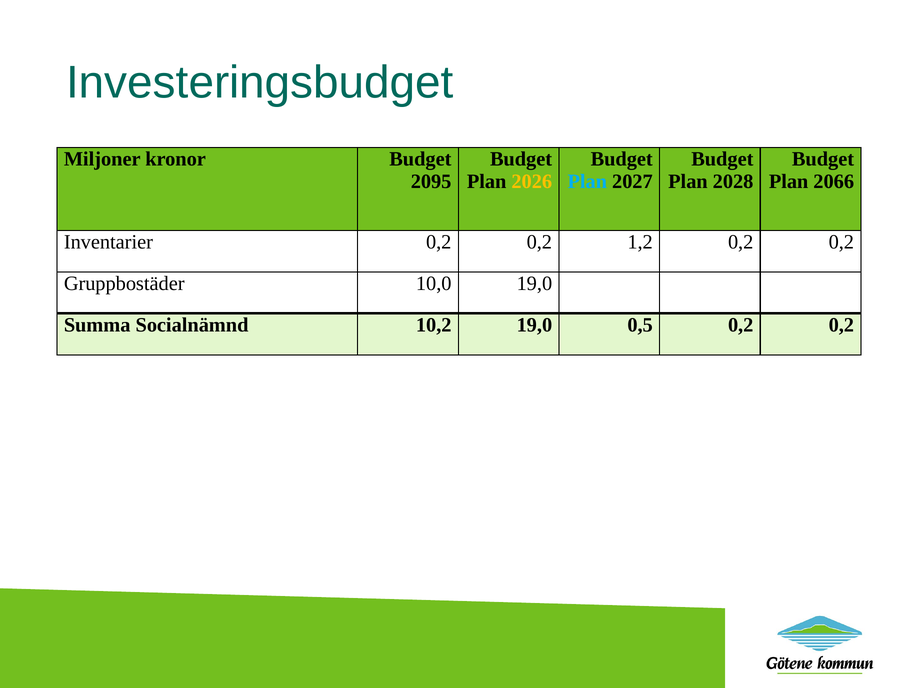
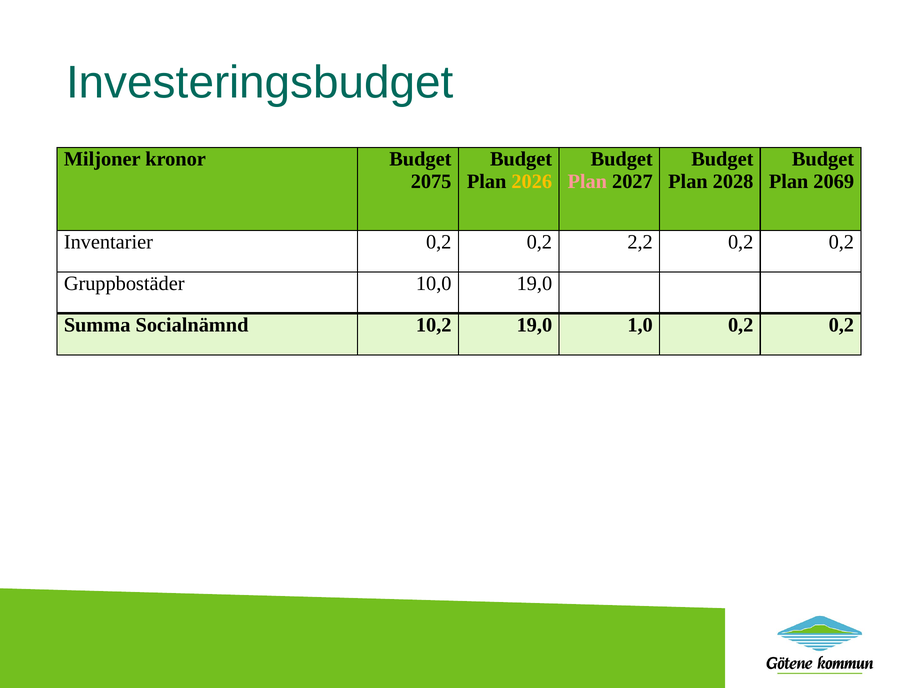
2095: 2095 -> 2075
Plan at (587, 182) colour: light blue -> pink
2066: 2066 -> 2069
1,2: 1,2 -> 2,2
0,5: 0,5 -> 1,0
